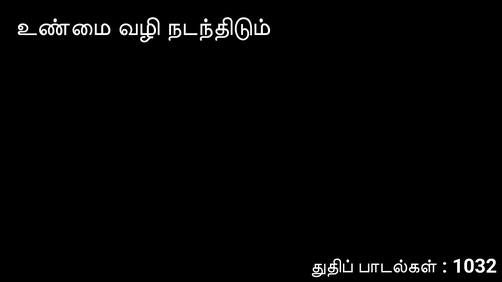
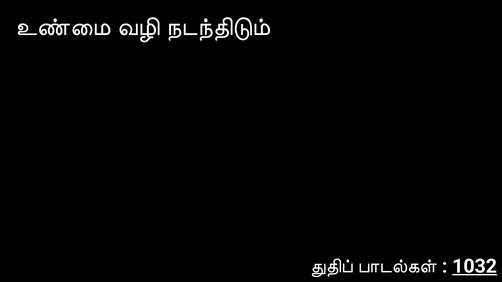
1032 underline: none -> present
